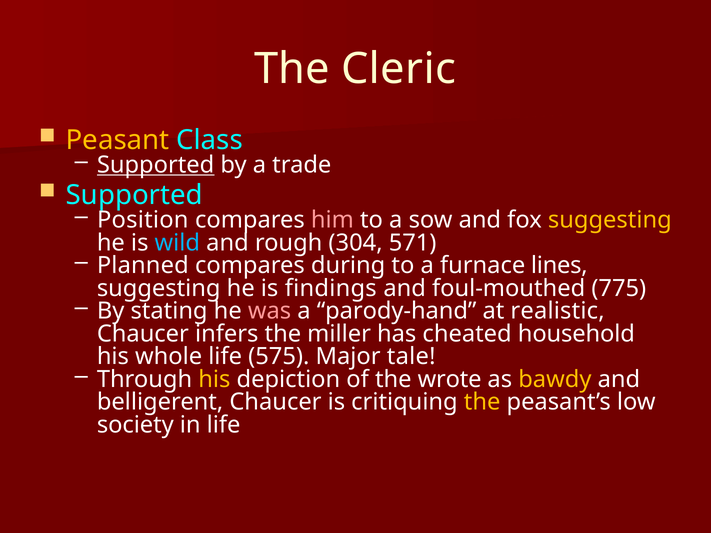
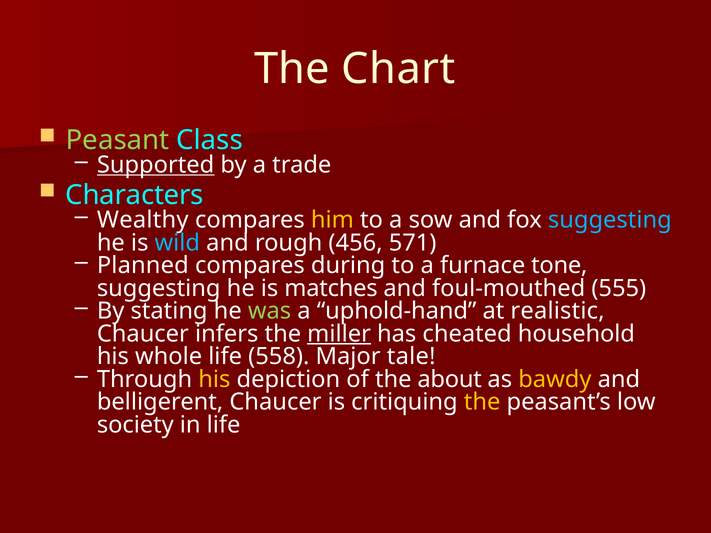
Cleric: Cleric -> Chart
Peasant colour: yellow -> light green
Supported at (134, 195): Supported -> Characters
Position: Position -> Wealthy
him colour: pink -> yellow
suggesting at (610, 220) colour: yellow -> light blue
304: 304 -> 456
lines: lines -> tone
findings: findings -> matches
775: 775 -> 555
was colour: pink -> light green
parody-hand: parody-hand -> uphold-hand
miller underline: none -> present
575: 575 -> 558
wrote: wrote -> about
